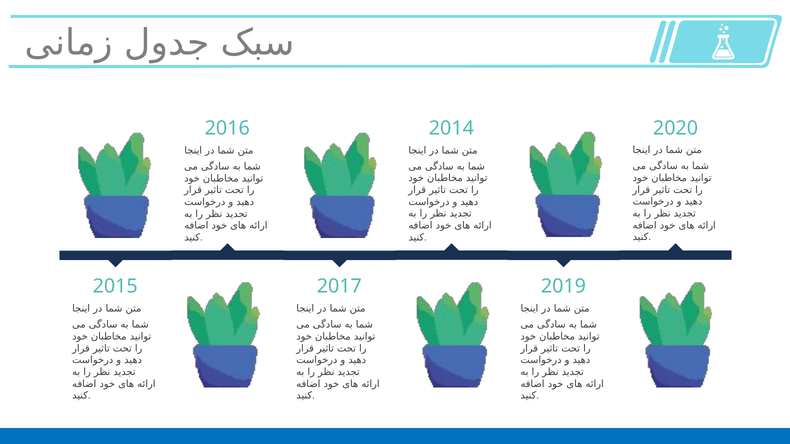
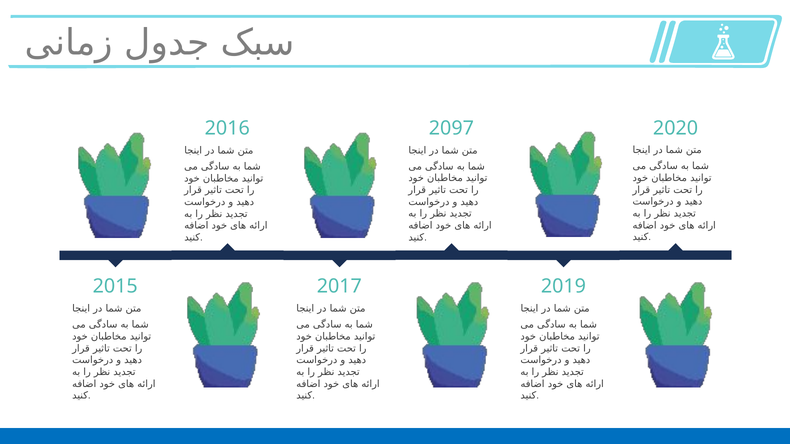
2014: 2014 -> 2097
